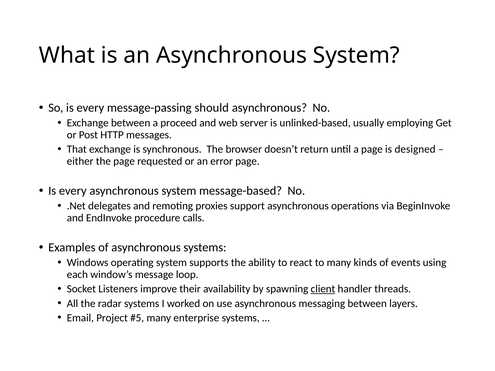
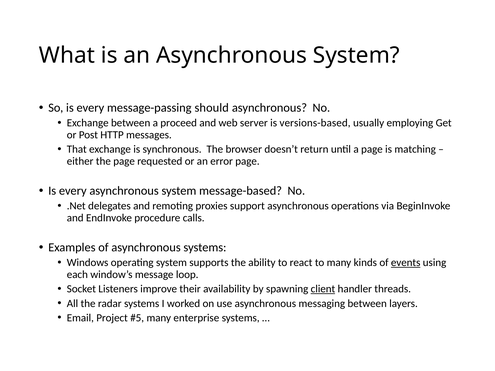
unlinked-based: unlinked-based -> versions-based
designed: designed -> matching
events underline: none -> present
